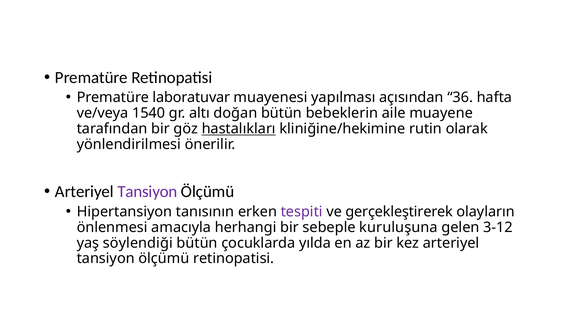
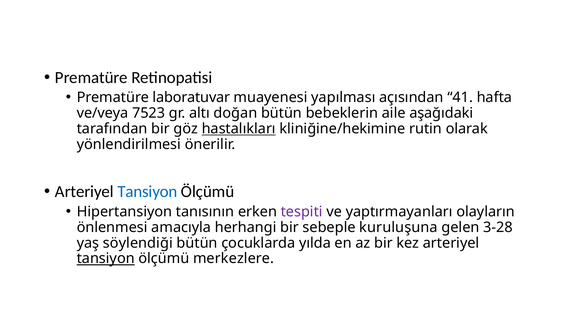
36: 36 -> 41
1540: 1540 -> 7523
muayene: muayene -> aşağıdaki
Tansiyon at (147, 191) colour: purple -> blue
gerçekleştirerek: gerçekleştirerek -> yaptırmayanları
3-12: 3-12 -> 3-28
tansiyon at (106, 258) underline: none -> present
ölçümü retinopatisi: retinopatisi -> merkezlere
